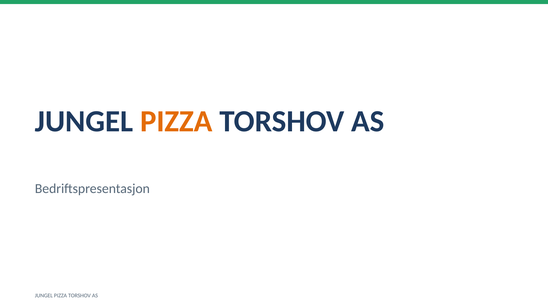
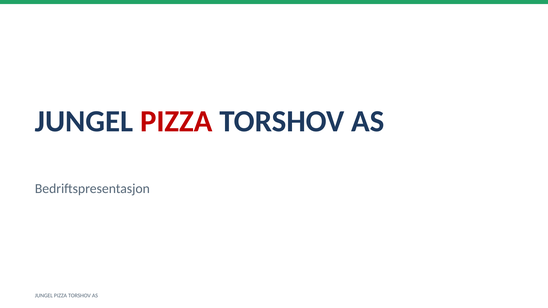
PIZZA at (176, 122) colour: orange -> red
